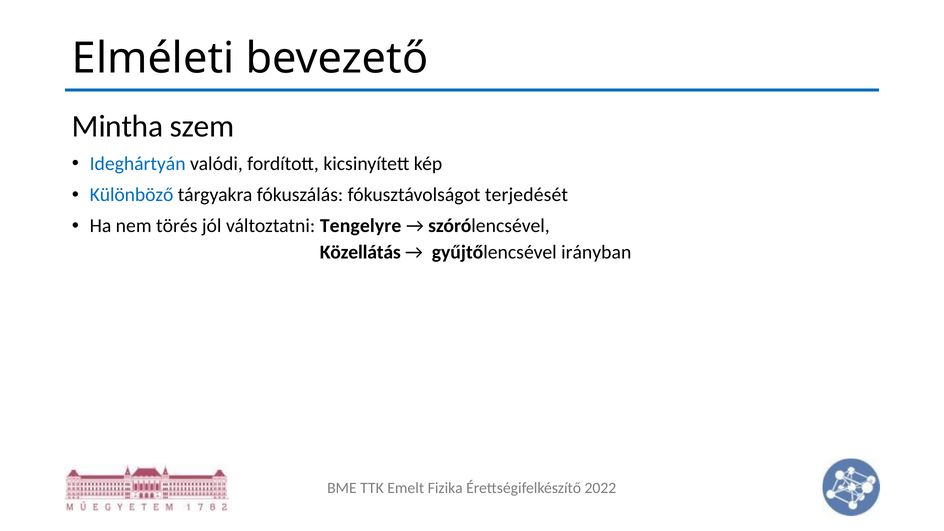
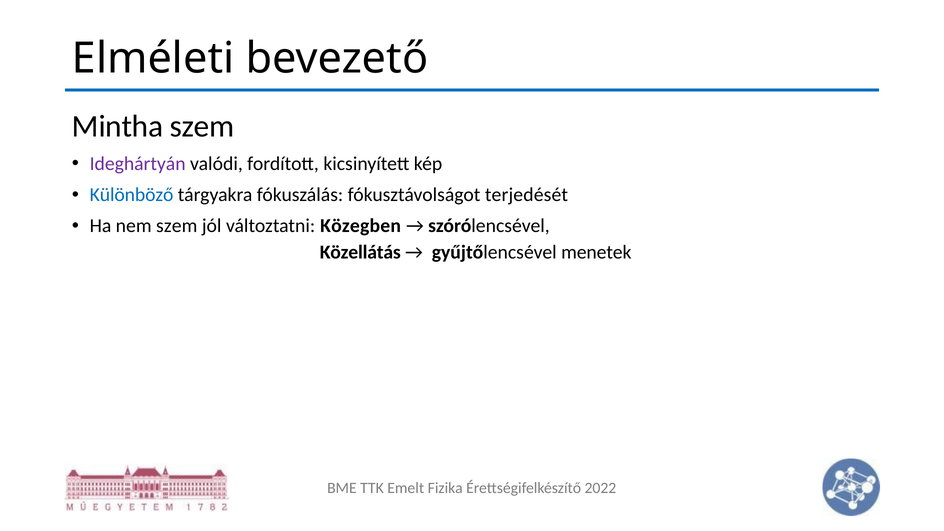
Ideghártyán colour: blue -> purple
nem törés: törés -> szem
Tengelyre: Tengelyre -> Közegben
irányban: irányban -> menetek
